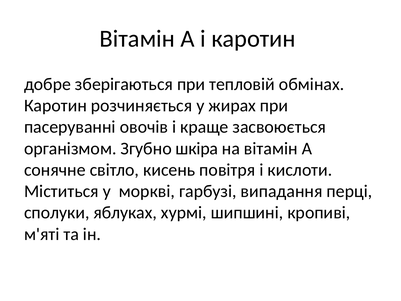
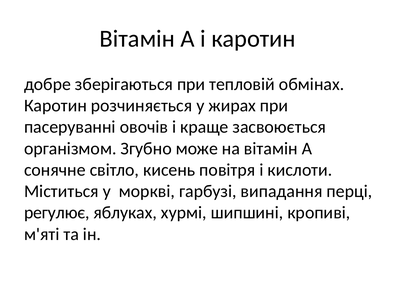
шкіра: шкіра -> може
сполуки: сполуки -> регулює
